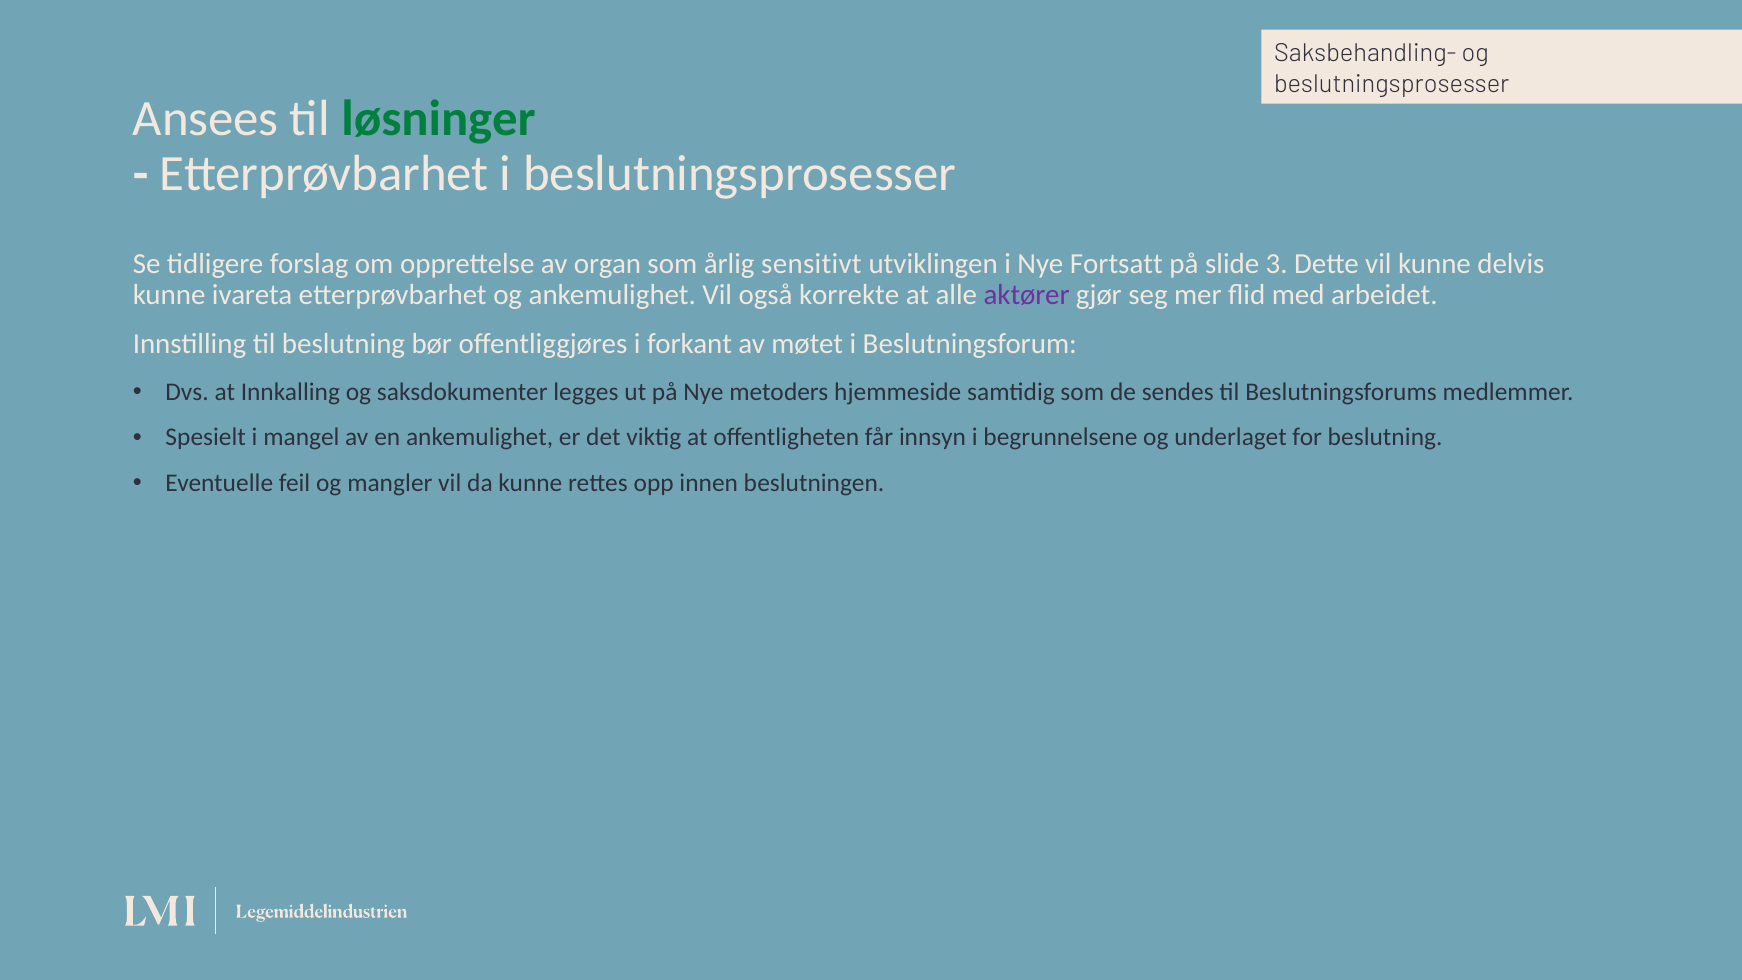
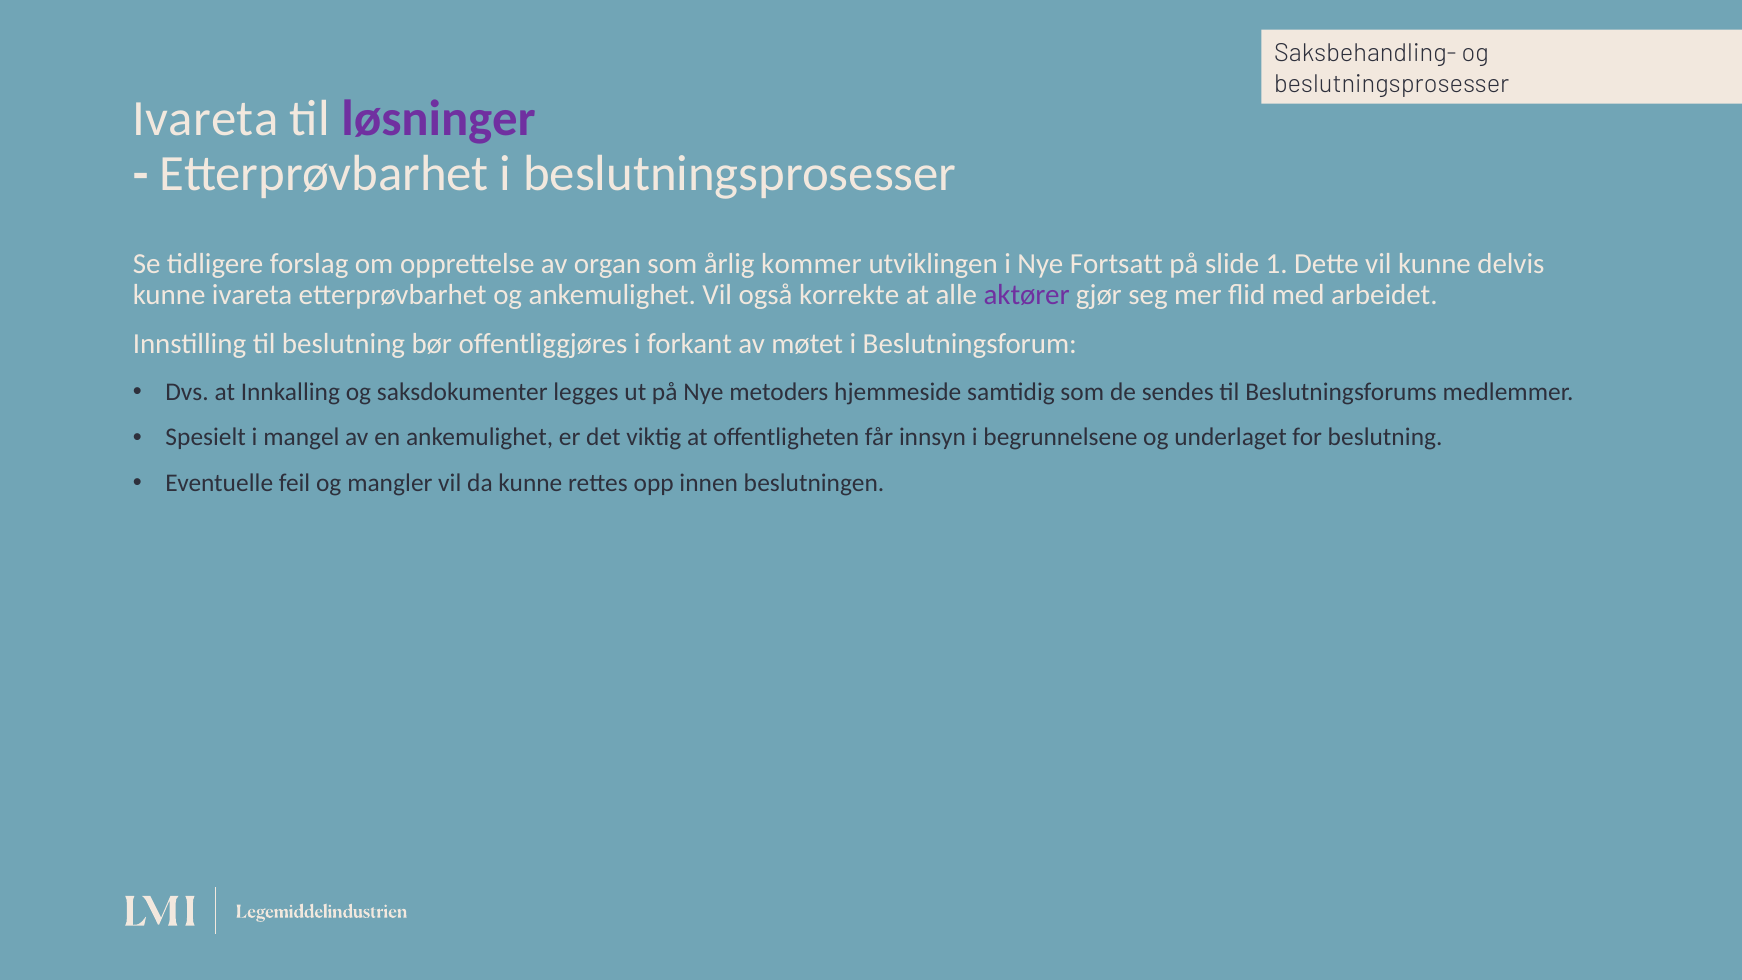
Ansees at (206, 119): Ansees -> Ivareta
løsninger colour: green -> purple
sensitivt: sensitivt -> kommer
3: 3 -> 1
